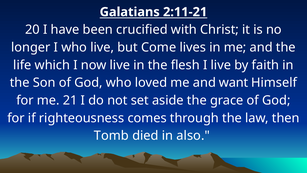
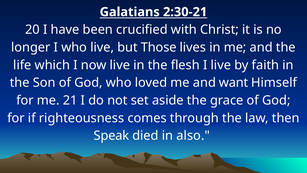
2:11-21: 2:11-21 -> 2:30-21
Come: Come -> Those
Tomb: Tomb -> Speak
